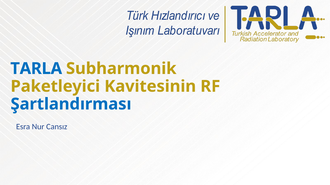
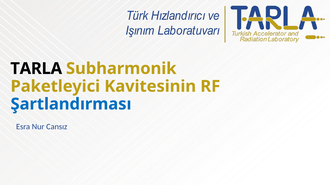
TARLA colour: blue -> black
